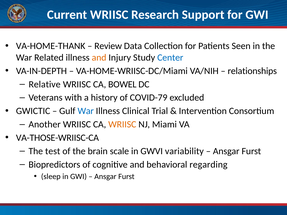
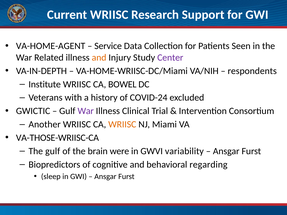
VA-HOME-THANK: VA-HOME-THANK -> VA-HOME-AGENT
Review: Review -> Service
Center colour: blue -> purple
relationships: relationships -> respondents
Relative: Relative -> Institute
COVID-79: COVID-79 -> COVID-24
War at (86, 111) colour: blue -> purple
The test: test -> gulf
scale: scale -> were
